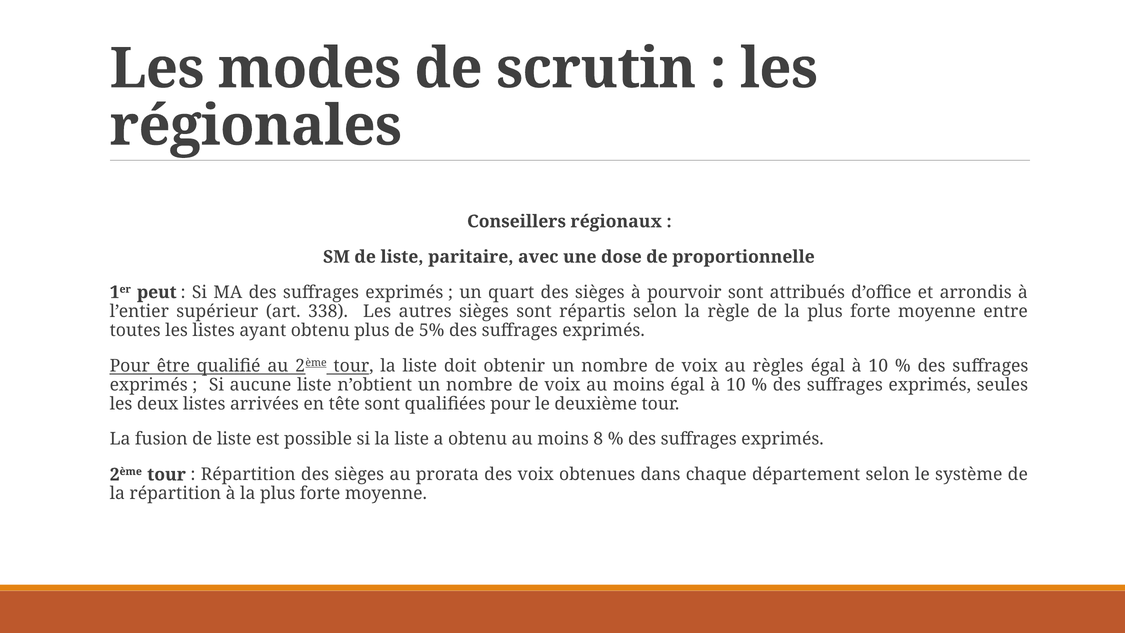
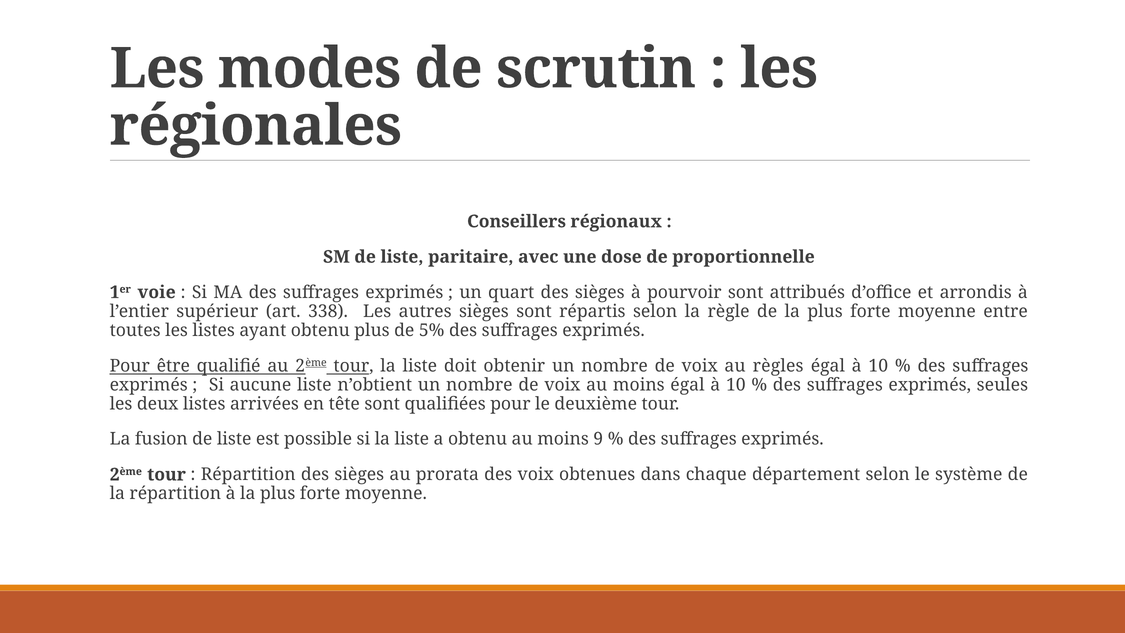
peut: peut -> voie
8: 8 -> 9
